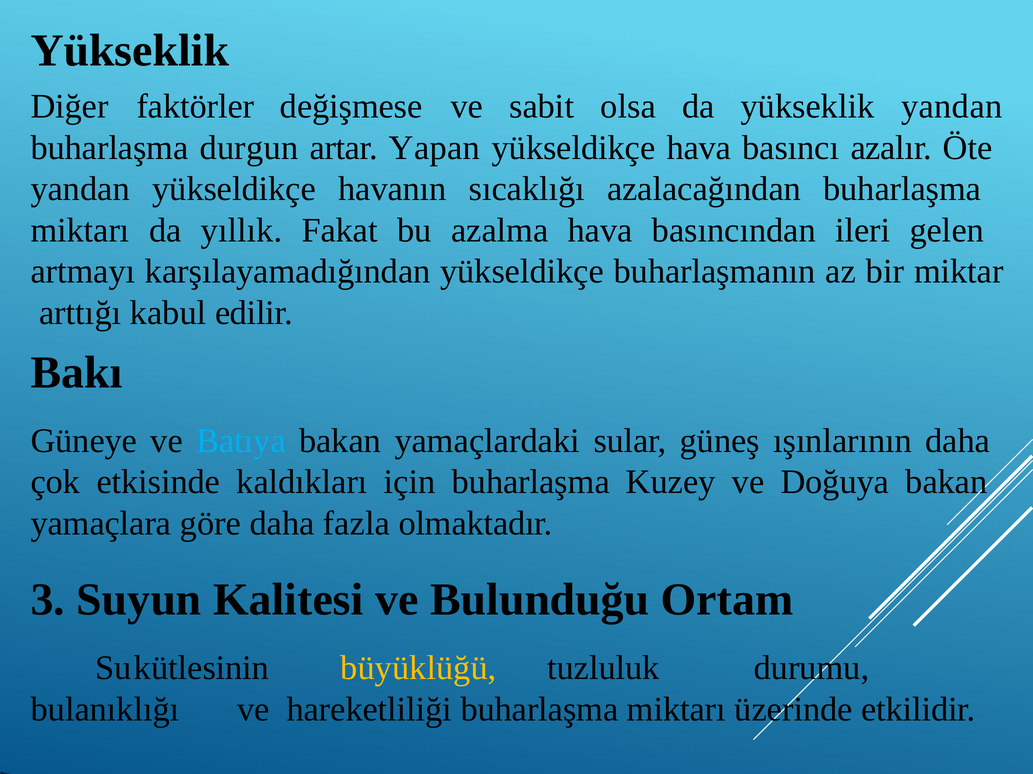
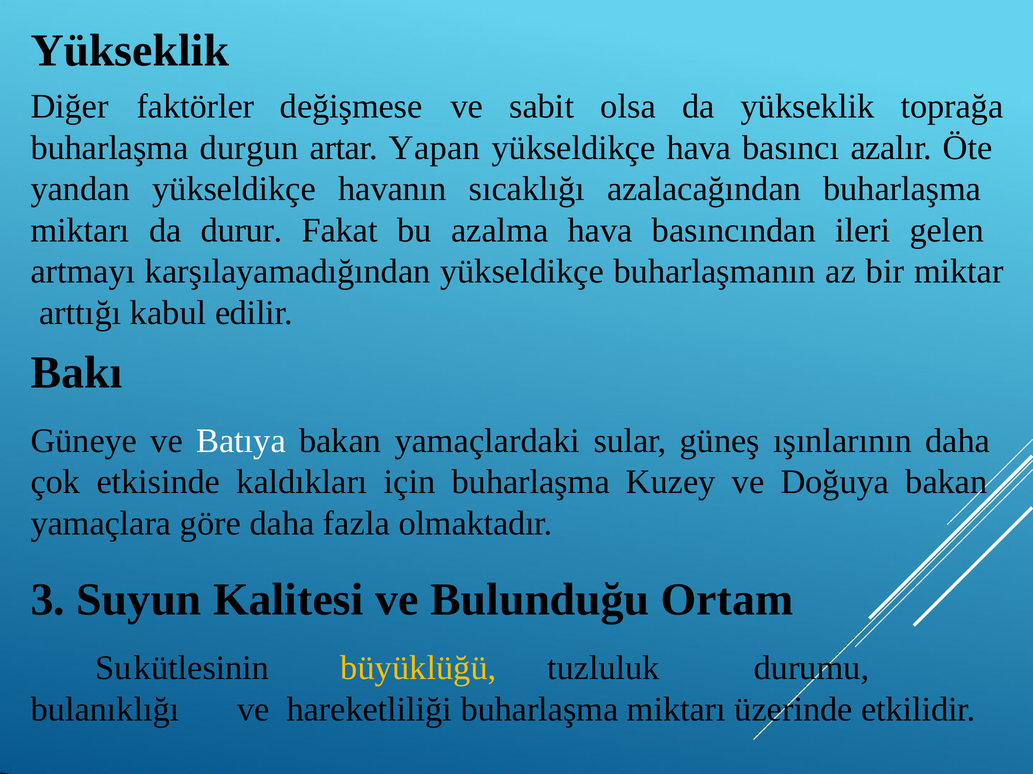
yükseklik yandan: yandan -> toprağa
yıllık: yıllık -> durur
Batıya colour: light blue -> white
